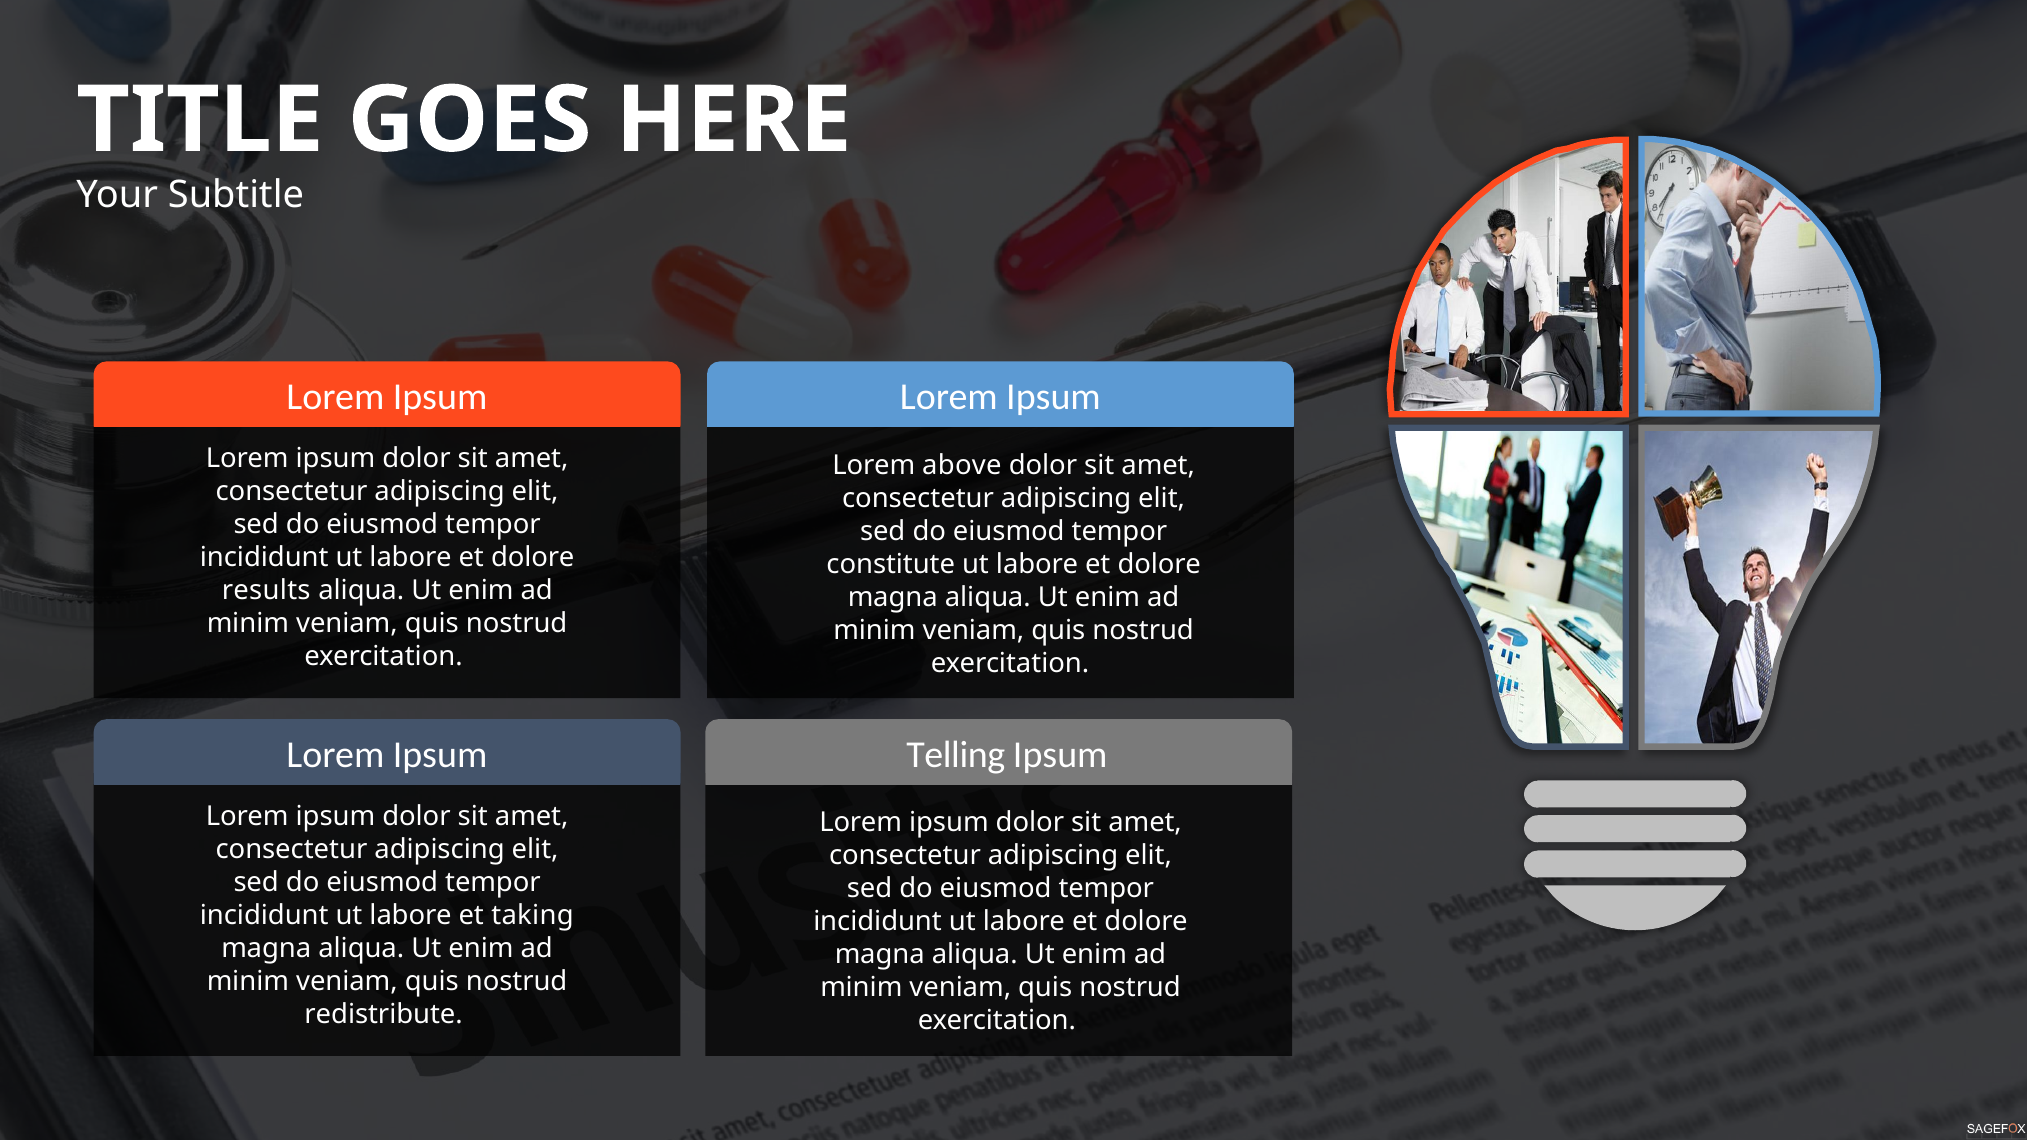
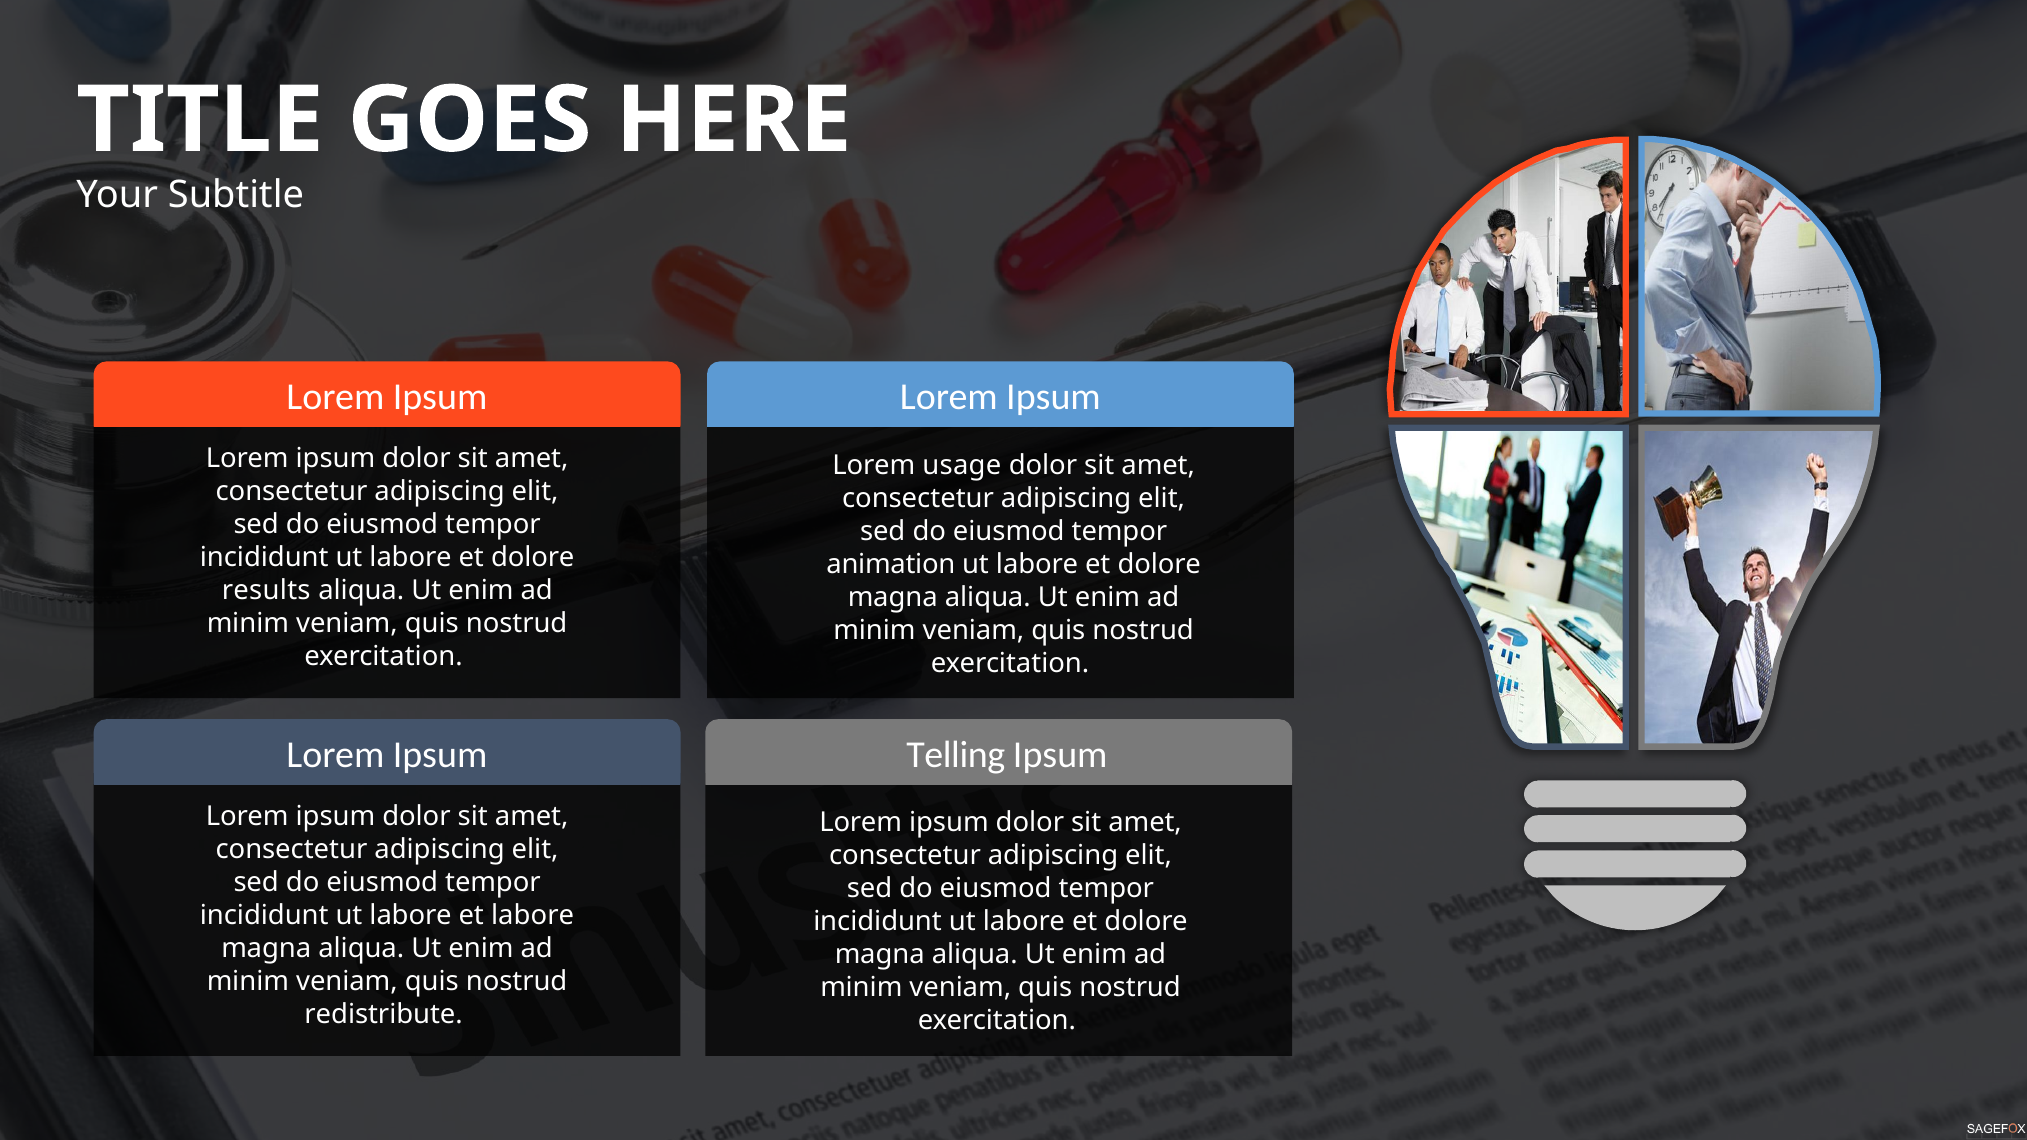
above: above -> usage
constitute: constitute -> animation
et taking: taking -> labore
